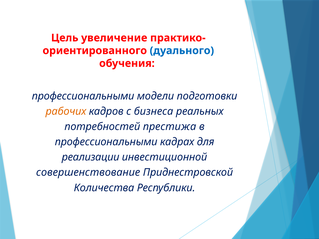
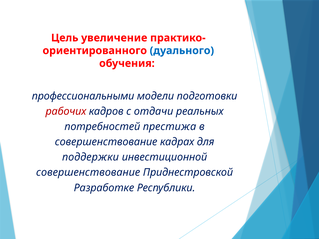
рабочих colour: orange -> red
бизнеса: бизнеса -> отдачи
профессиональными at (106, 142): профессиональными -> совершенствование
реализации: реализации -> поддержки
Количества: Количества -> Разработке
